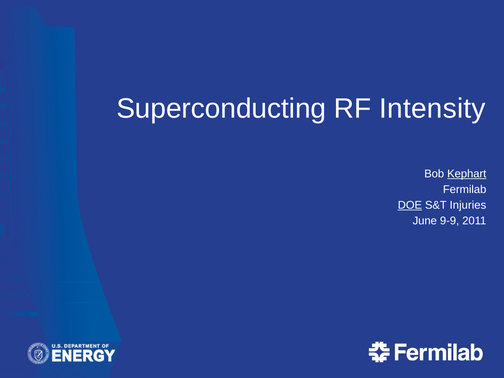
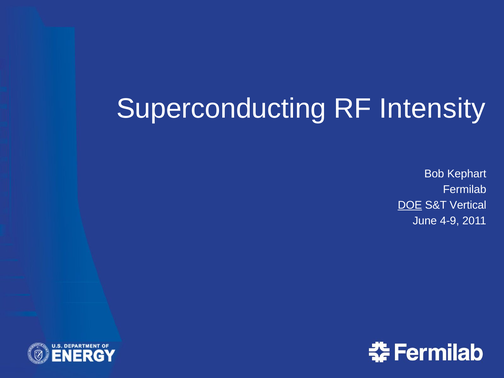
Kephart underline: present -> none
Injuries: Injuries -> Vertical
9-9: 9-9 -> 4-9
